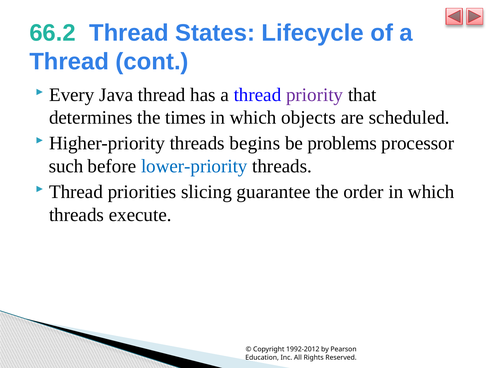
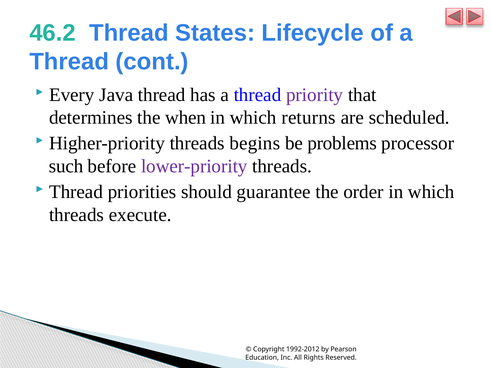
66.2: 66.2 -> 46.2
times: times -> when
objects: objects -> returns
lower-priority colour: blue -> purple
slicing: slicing -> should
